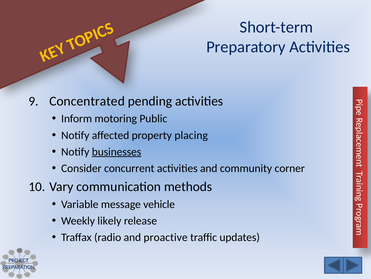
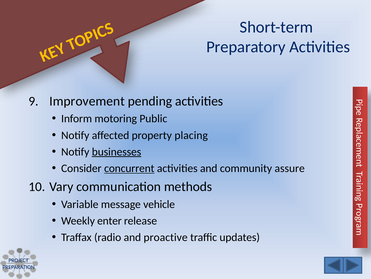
Concentrated: Concentrated -> Improvement
concurrent underline: none -> present
corner: corner -> assure
likely: likely -> enter
